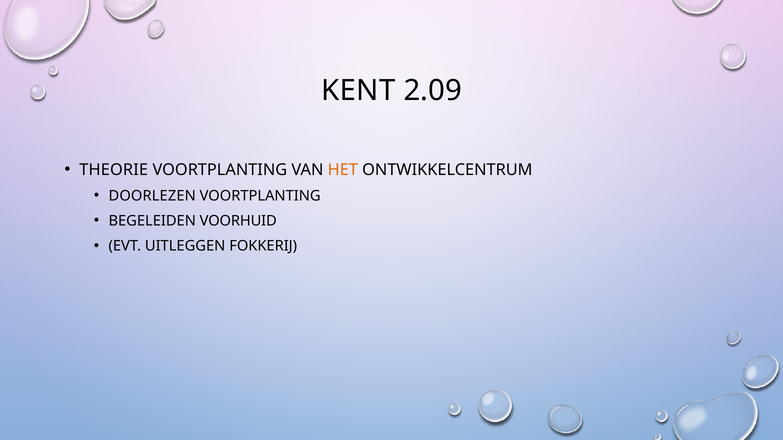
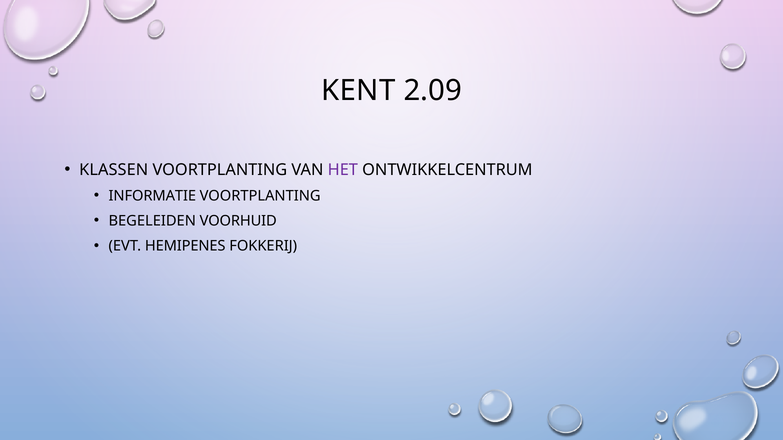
THEORIE: THEORIE -> KLASSEN
HET colour: orange -> purple
DOORLEZEN: DOORLEZEN -> INFORMATIE
UITLEGGEN: UITLEGGEN -> HEMIPENES
